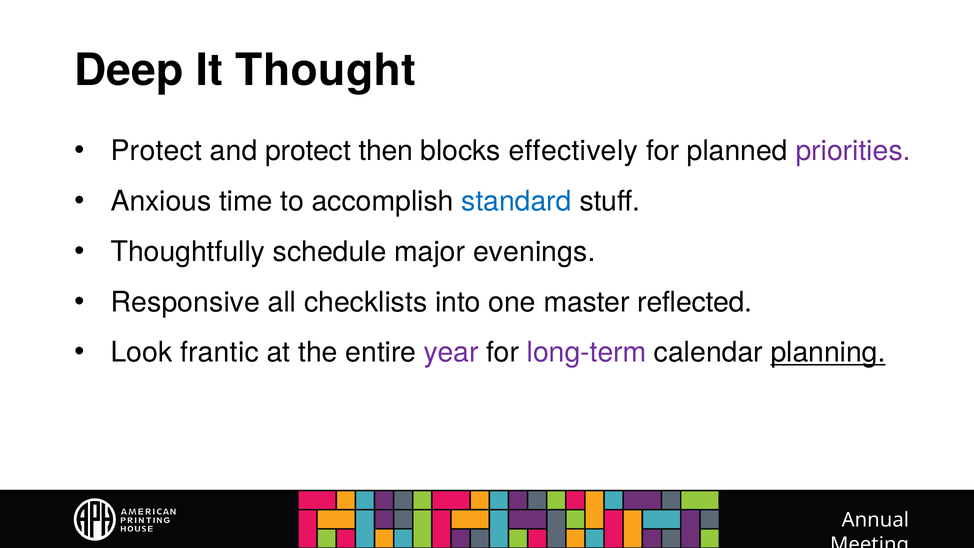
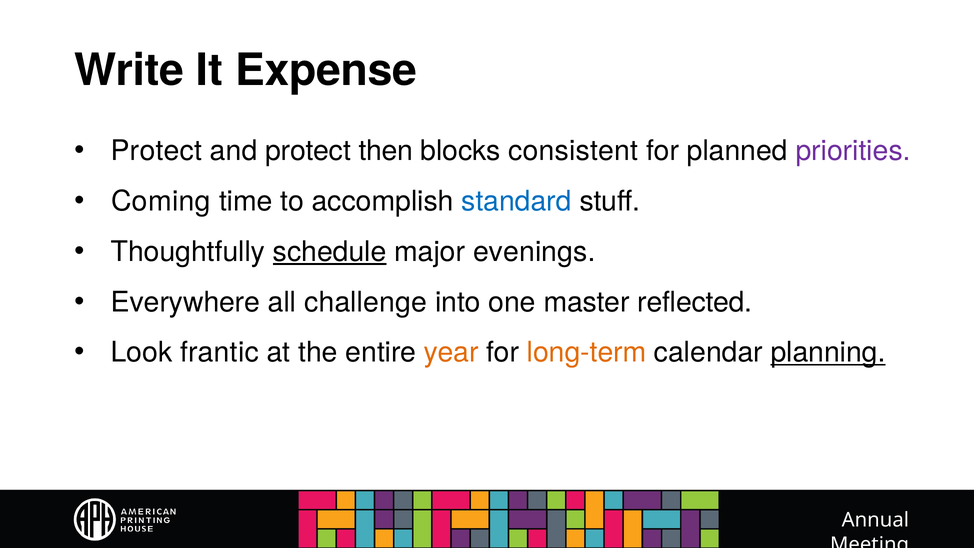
Deep: Deep -> Write
Thought: Thought -> Expense
effectively: effectively -> consistent
Anxious: Anxious -> Coming
schedule underline: none -> present
Responsive: Responsive -> Everywhere
checklists: checklists -> challenge
year colour: purple -> orange
long-term colour: purple -> orange
